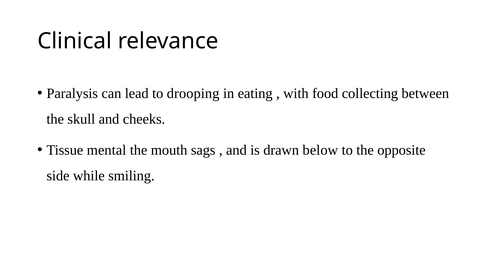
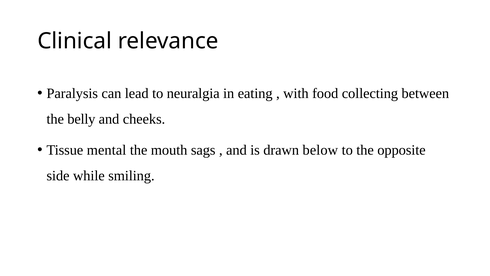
drooping: drooping -> neuralgia
skull: skull -> belly
